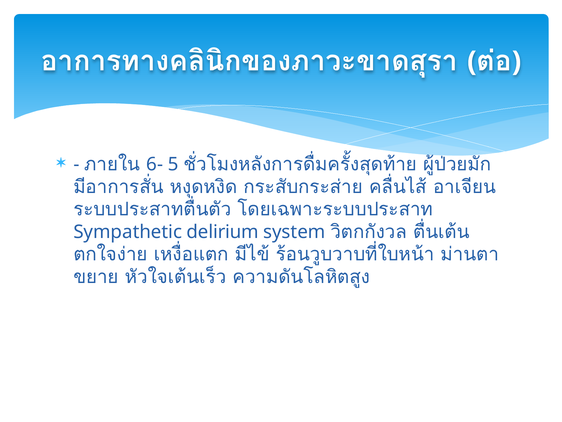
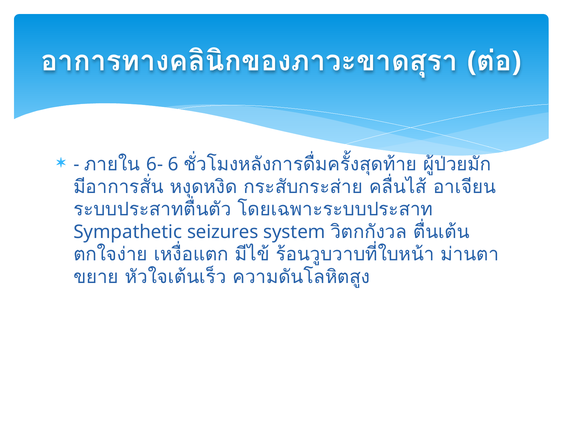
5: 5 -> 6
delirium: delirium -> seizures
